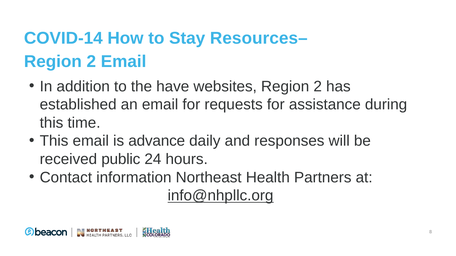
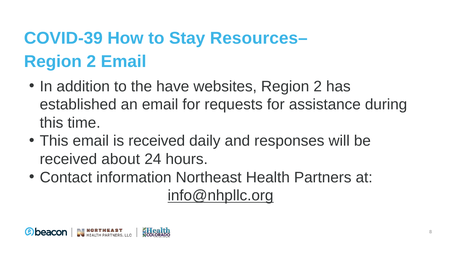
COVID-14: COVID-14 -> COVID-39
is advance: advance -> received
public: public -> about
